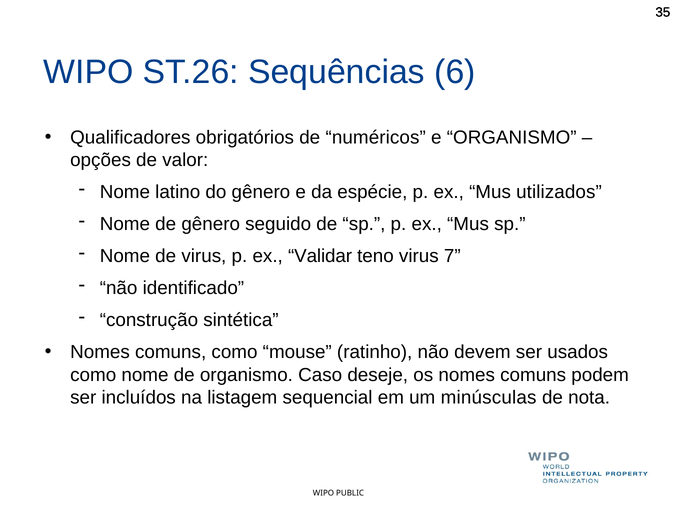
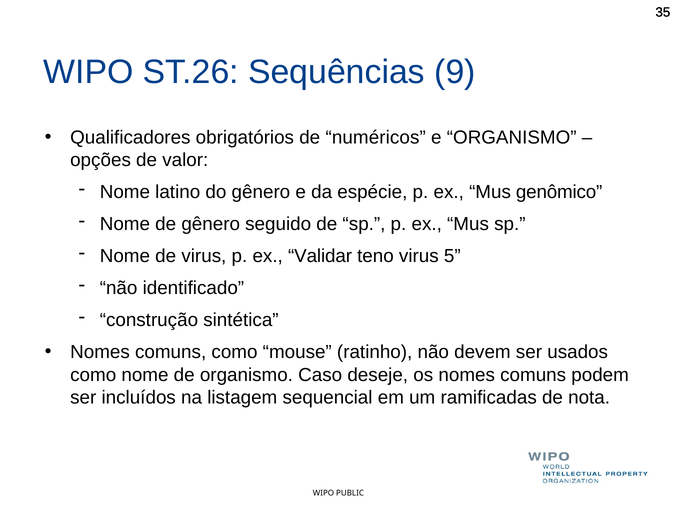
6: 6 -> 9
utilizados: utilizados -> genômico
7: 7 -> 5
minúsculas: minúsculas -> ramificadas
